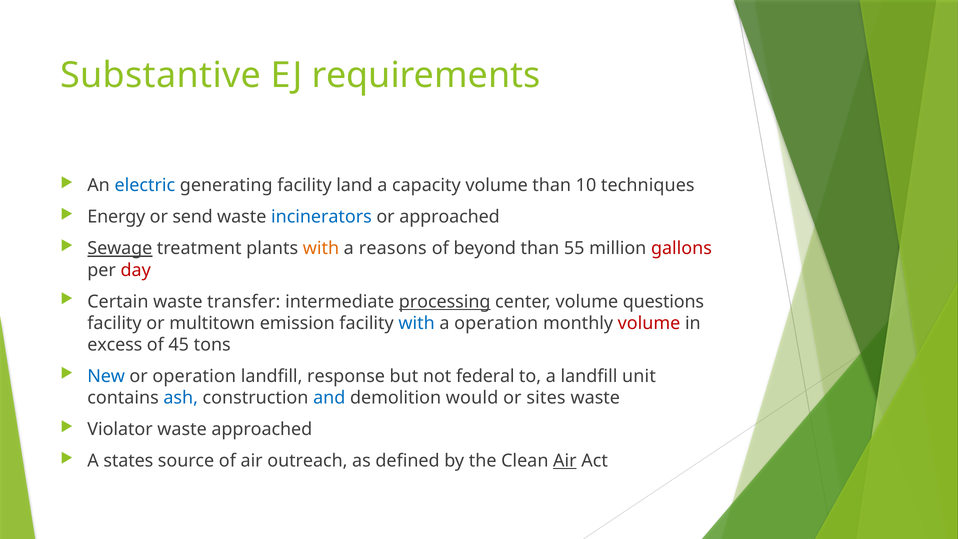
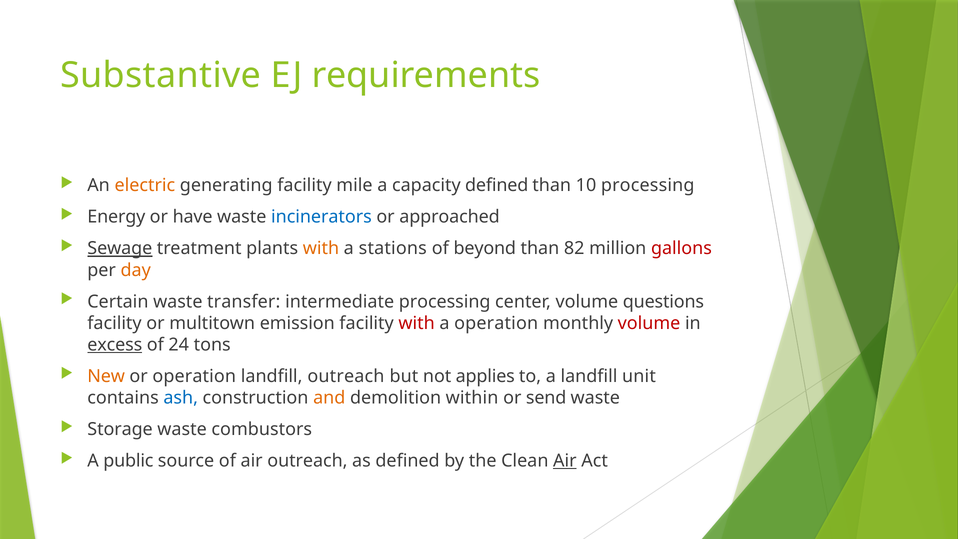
electric colour: blue -> orange
land: land -> mile
capacity volume: volume -> defined
10 techniques: techniques -> processing
send: send -> have
reasons: reasons -> stations
55: 55 -> 82
day colour: red -> orange
processing at (445, 302) underline: present -> none
with at (417, 323) colour: blue -> red
excess underline: none -> present
45: 45 -> 24
New colour: blue -> orange
landfill response: response -> outreach
federal: federal -> applies
and colour: blue -> orange
would: would -> within
sites: sites -> send
Violator: Violator -> Storage
waste approached: approached -> combustors
states: states -> public
